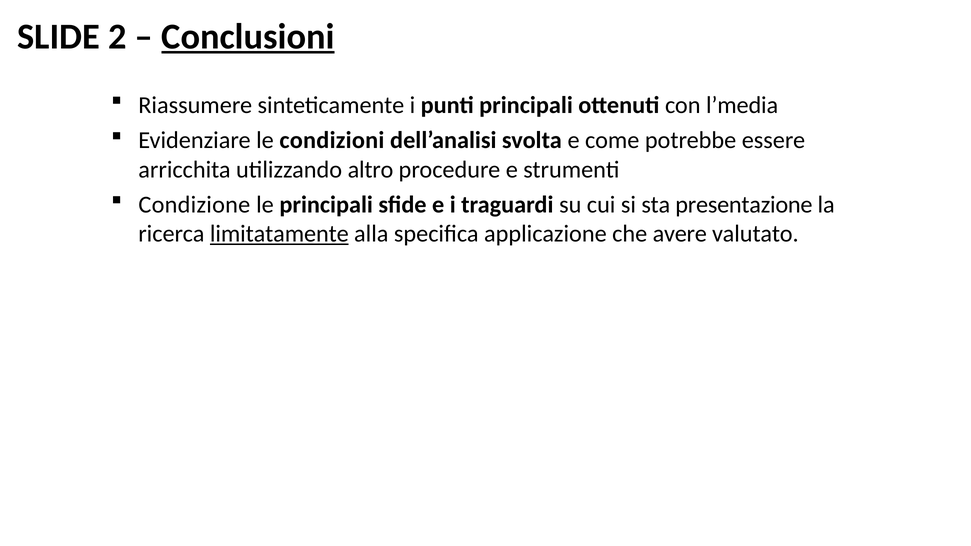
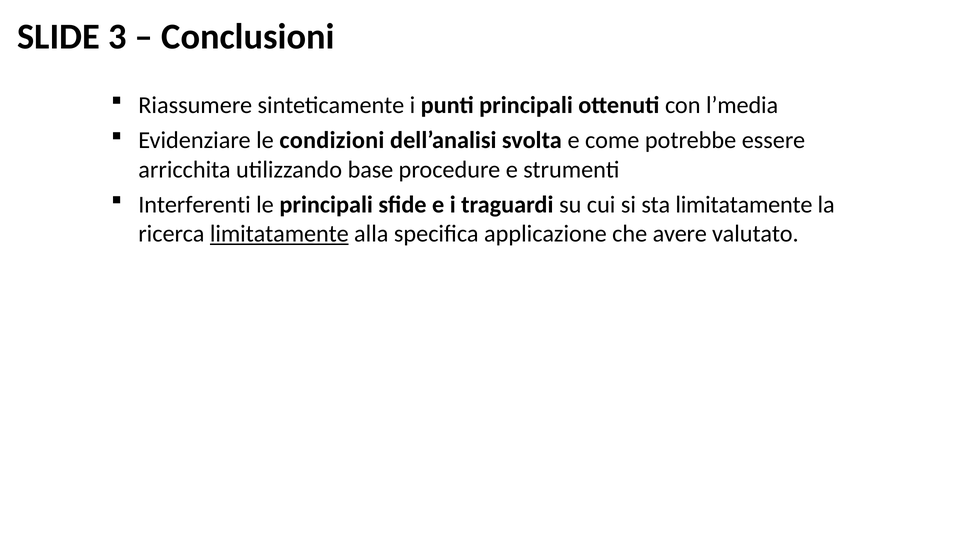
2: 2 -> 3
Conclusioni underline: present -> none
altro: altro -> base
Condizione: Condizione -> Interferenti
sta presentazione: presentazione -> limitatamente
